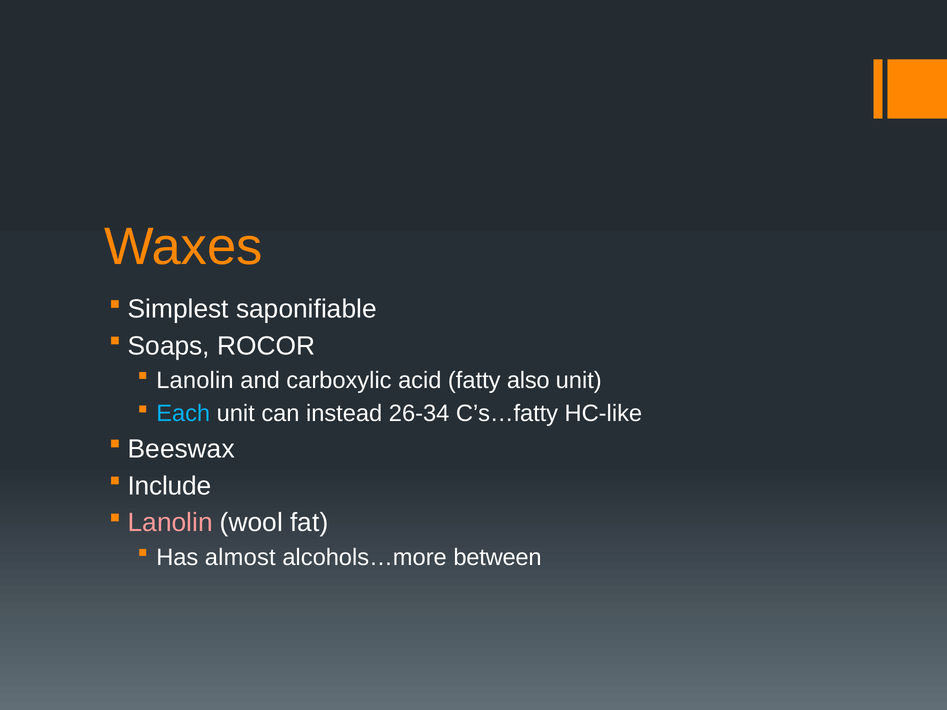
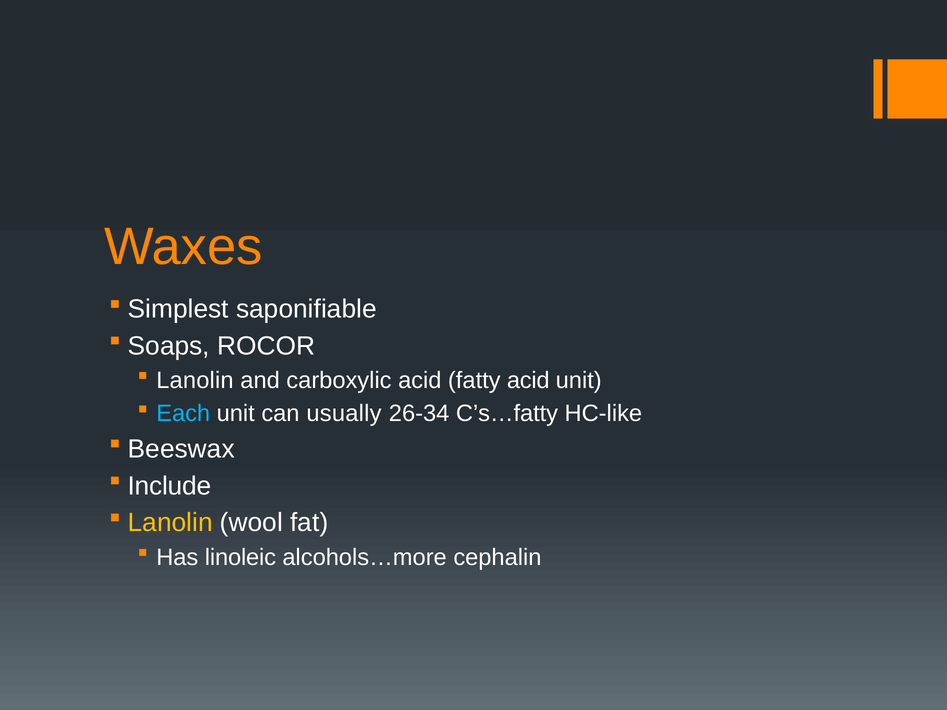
fatty also: also -> acid
instead: instead -> usually
Lanolin at (170, 523) colour: pink -> yellow
almost: almost -> linoleic
between: between -> cephalin
